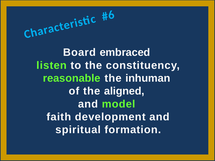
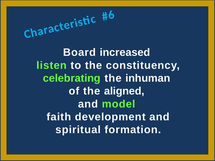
embraced: embraced -> increased
reasonable: reasonable -> celebrating
